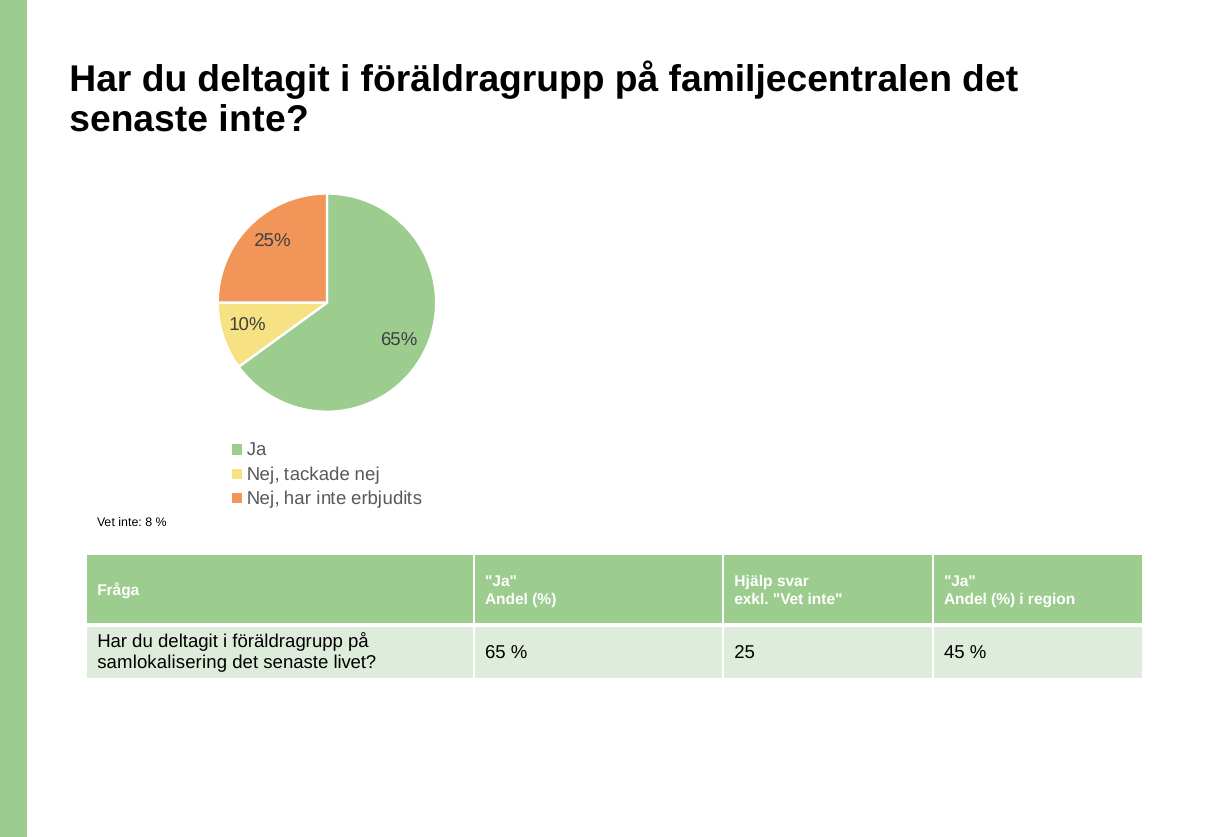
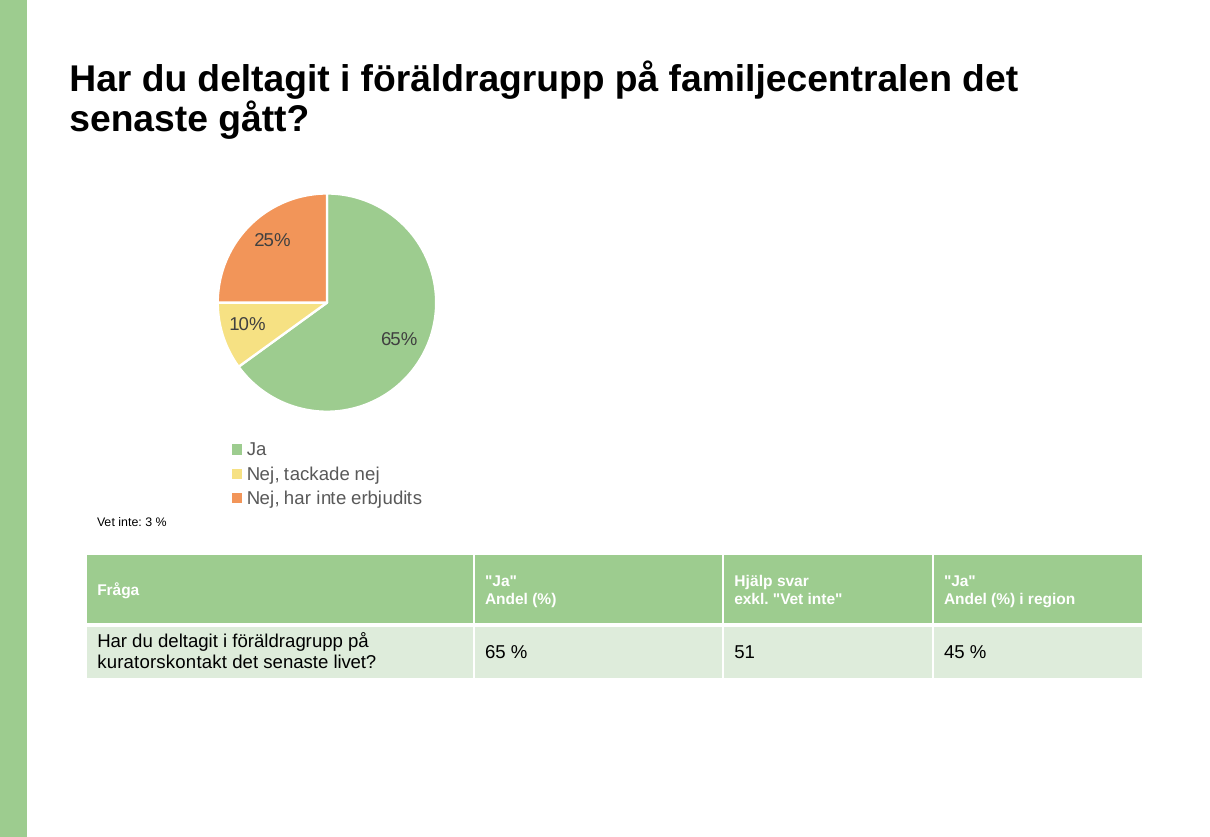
senaste inte: inte -> gått
8: 8 -> 3
25: 25 -> 51
samlokalisering: samlokalisering -> kuratorskontakt
